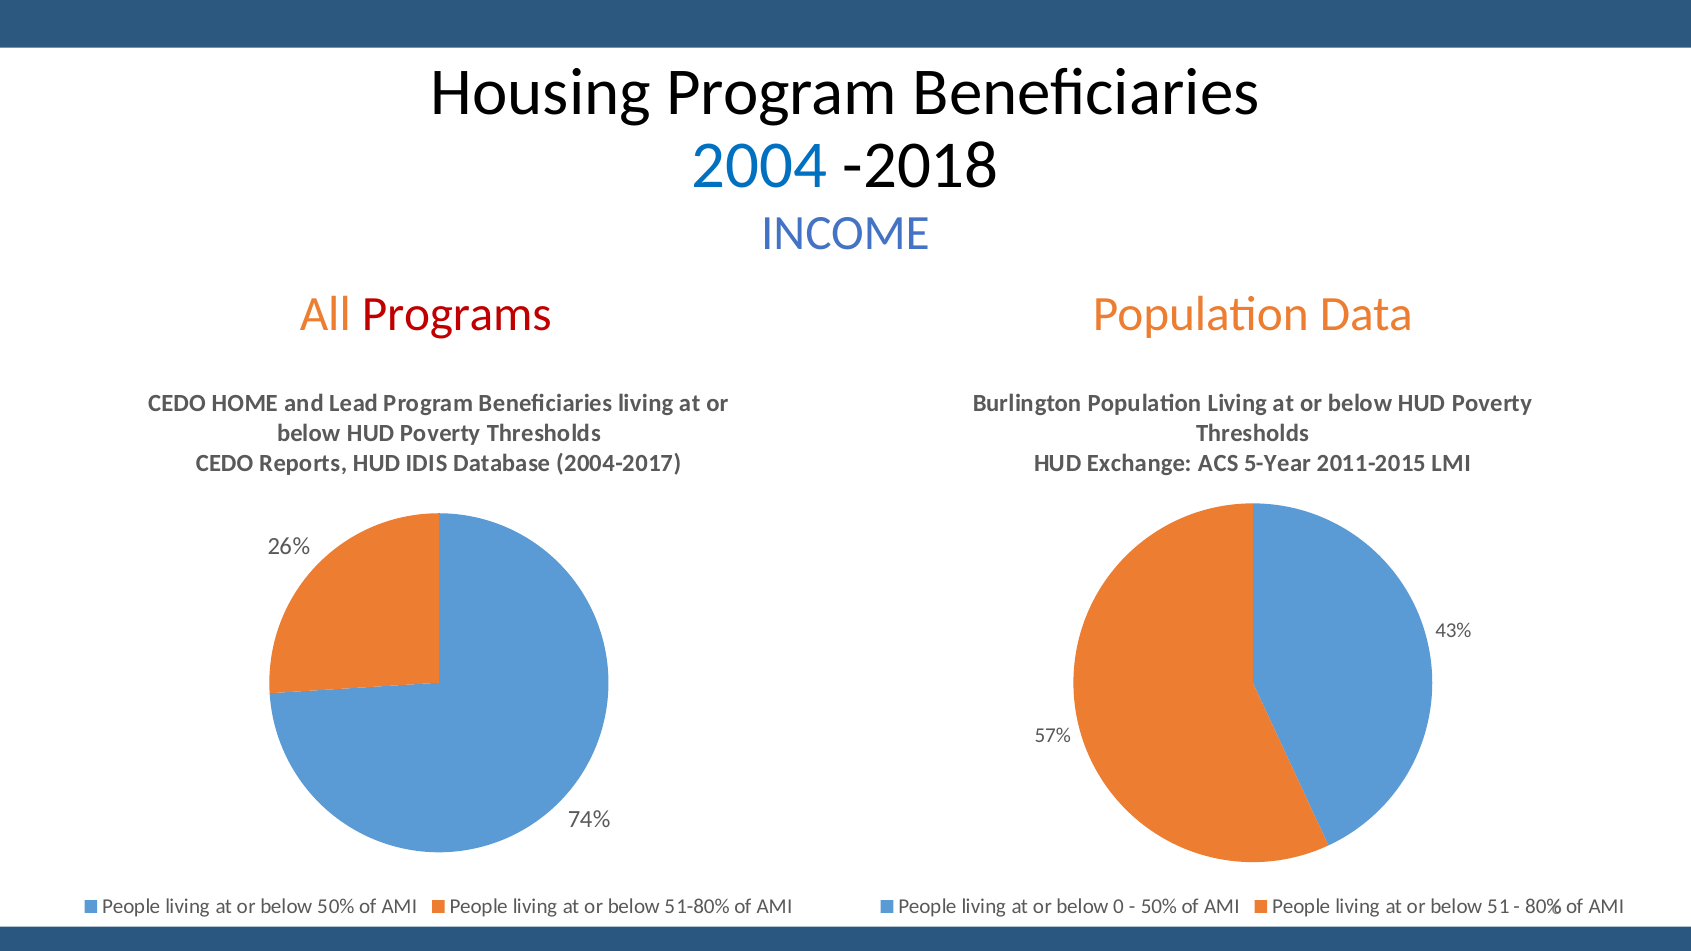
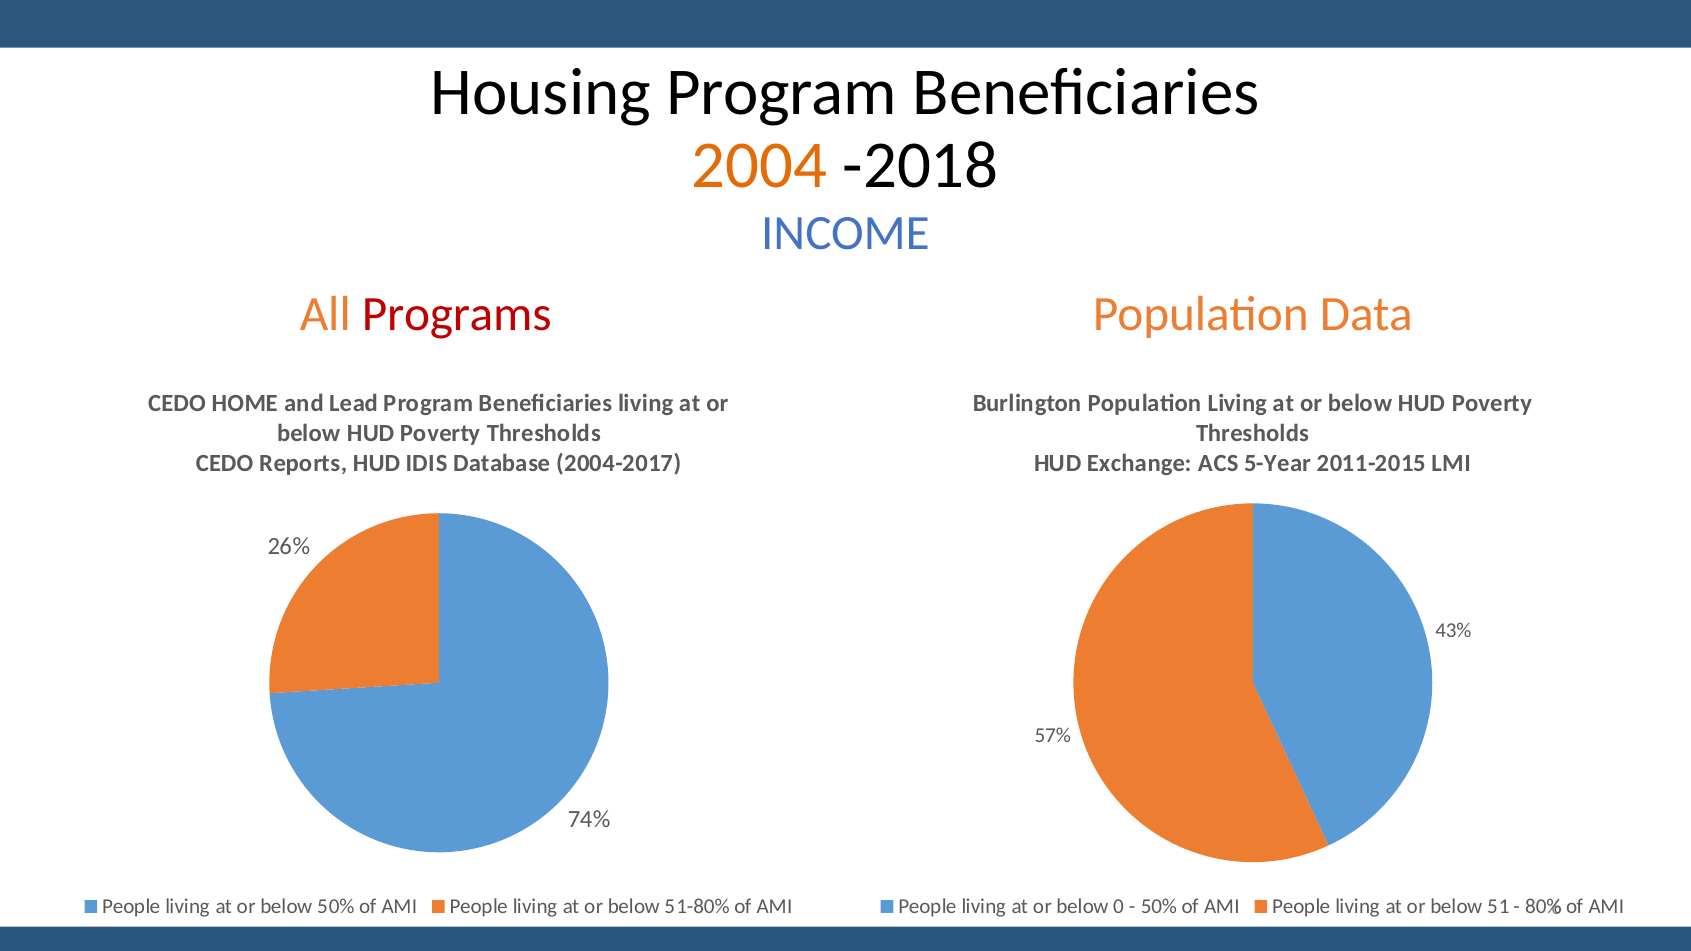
2004 colour: blue -> orange
